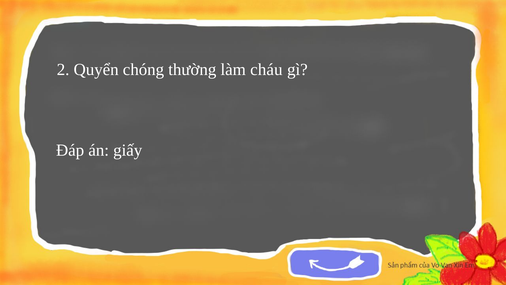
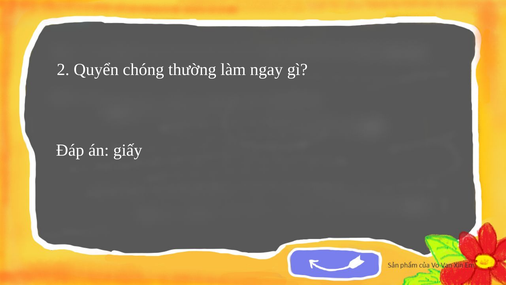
cháu: cháu -> ngay
